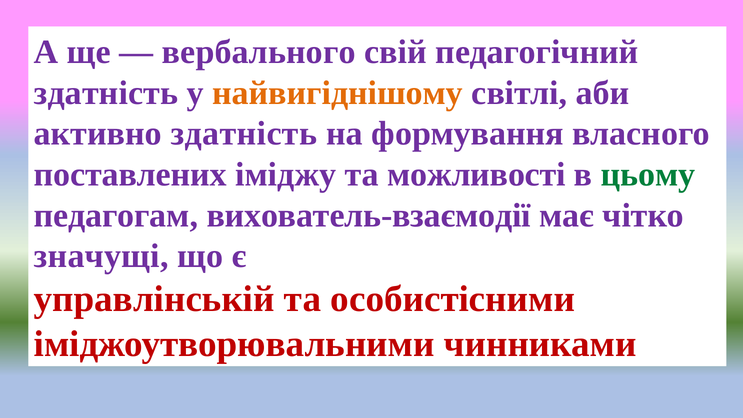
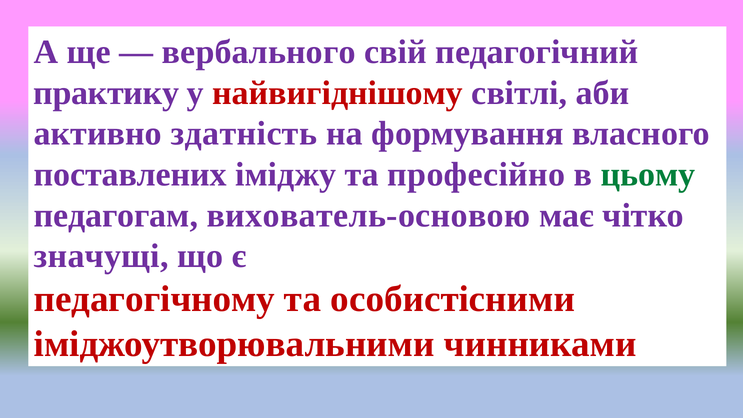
здатність at (106, 93): здатність -> практику
найвигіднішому colour: orange -> red
можливості: можливості -> професійно
вихователь-взаємодії: вихователь-взаємодії -> вихователь-основою
управлінській: управлінській -> педагогічному
